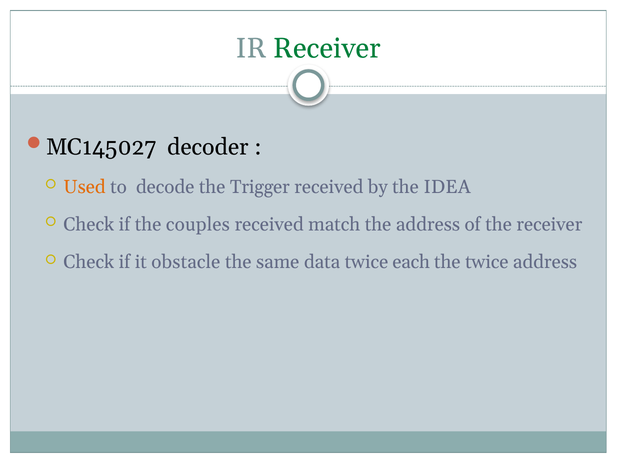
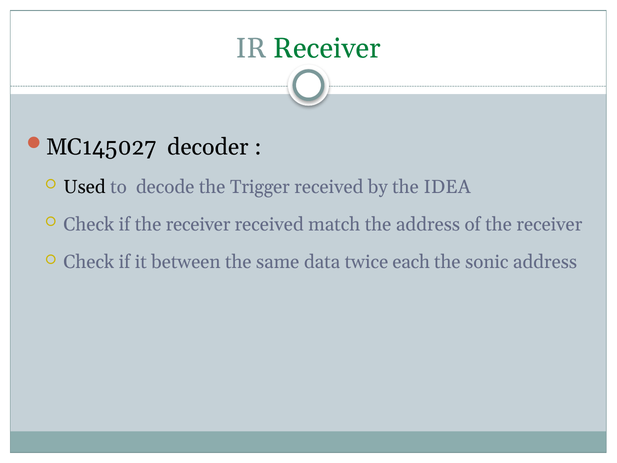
Used colour: orange -> black
if the couples: couples -> receiver
obstacle: obstacle -> between
the twice: twice -> sonic
